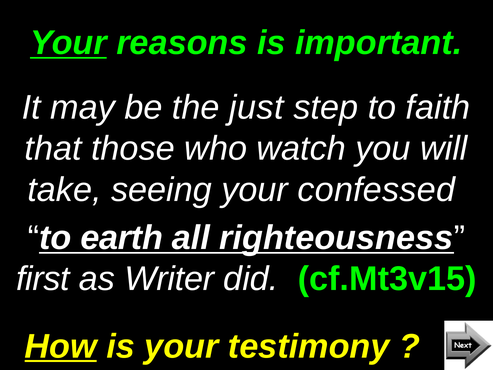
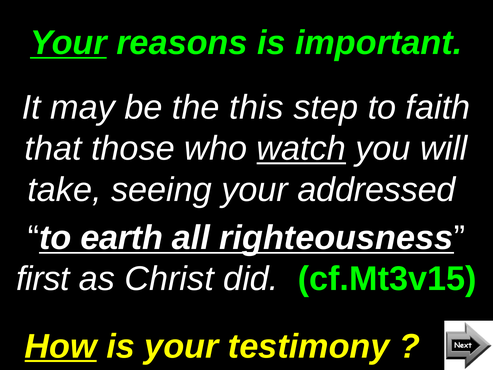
just: just -> this
watch underline: none -> present
confessed: confessed -> addressed
Writer: Writer -> Christ
